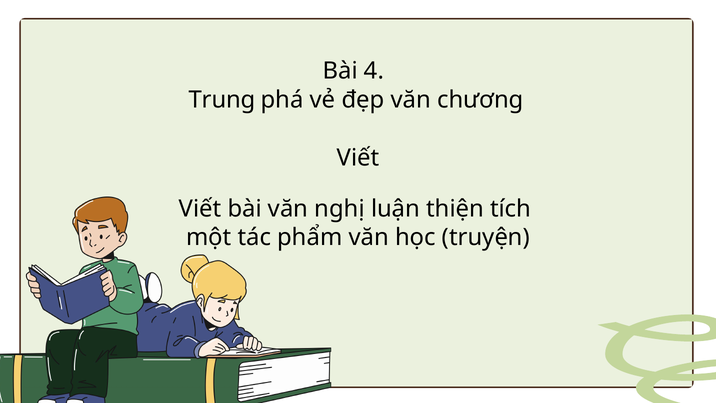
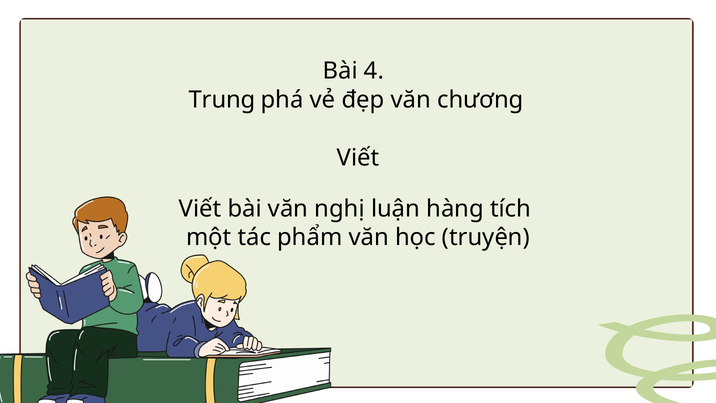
thiện: thiện -> hàng
